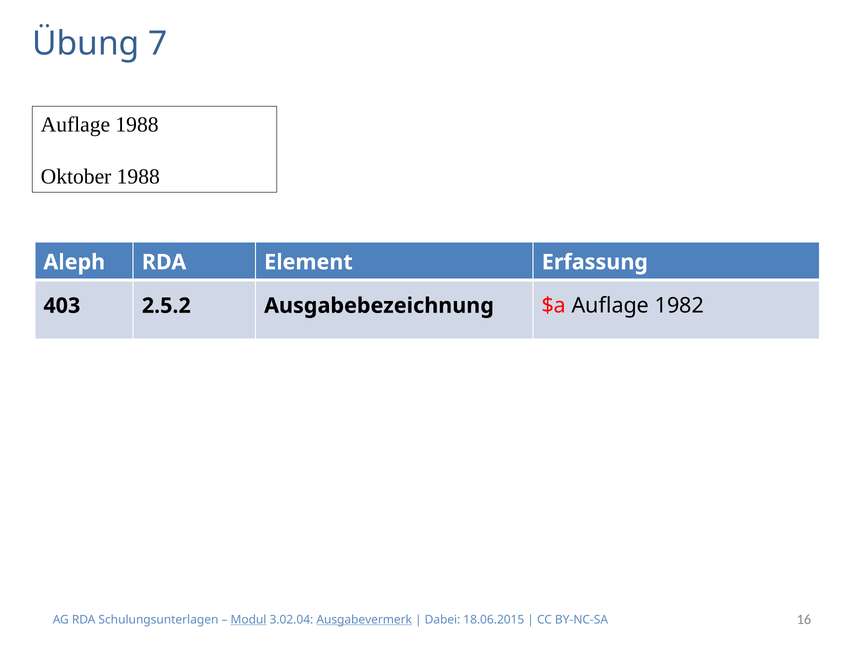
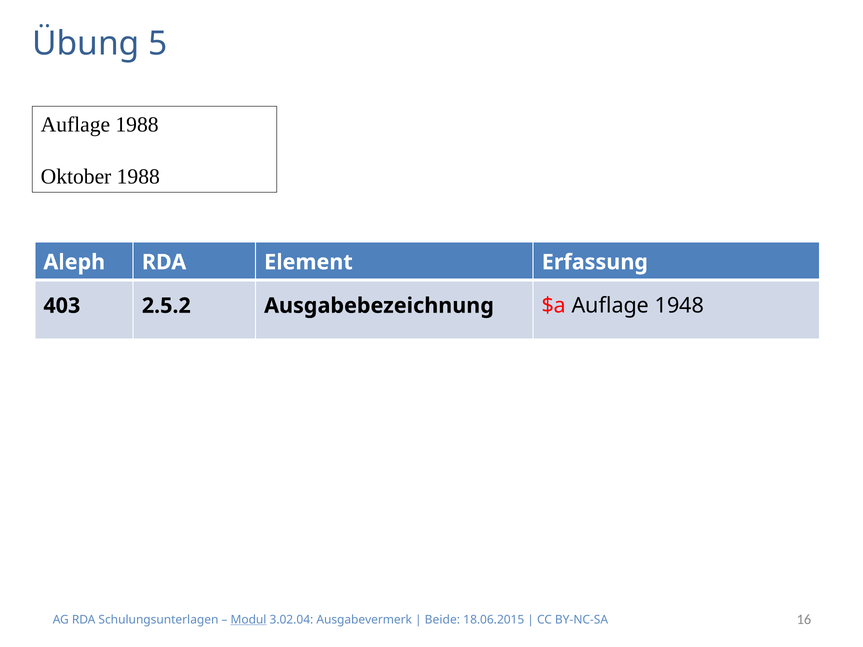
7: 7 -> 5
1982: 1982 -> 1948
Ausgabevermerk underline: present -> none
Dabei: Dabei -> Beide
